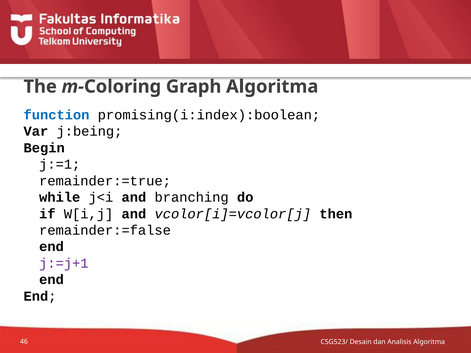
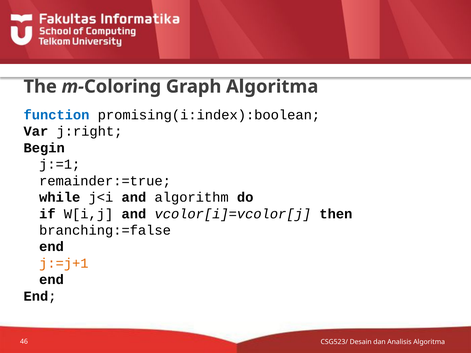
j:being: j:being -> j:right
branching: branching -> algorithm
remainder:=false: remainder:=false -> branching:=false
j:=j+1 colour: purple -> orange
